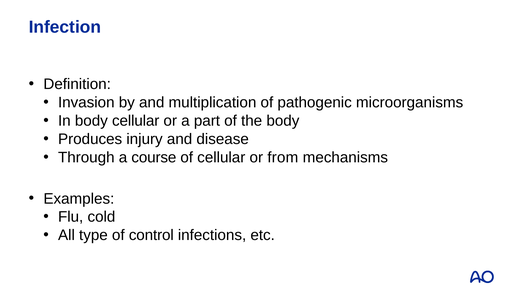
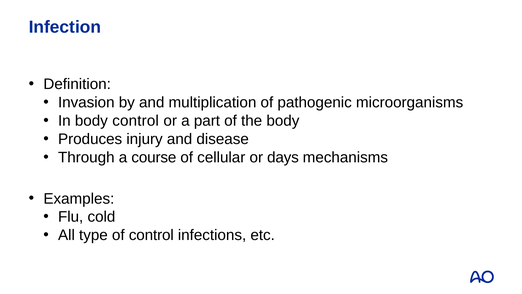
body cellular: cellular -> control
from: from -> days
